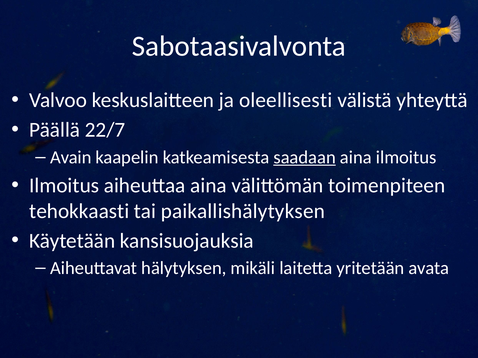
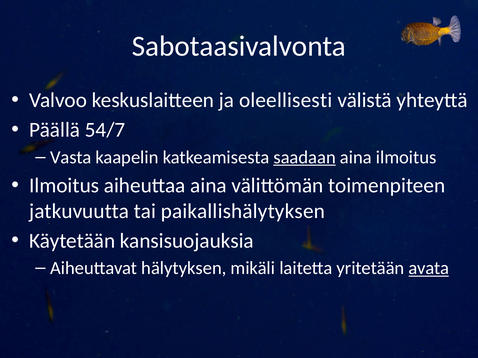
22/7: 22/7 -> 54/7
Avain: Avain -> Vasta
tehokkaasti: tehokkaasti -> jatkuvuutta
avata underline: none -> present
